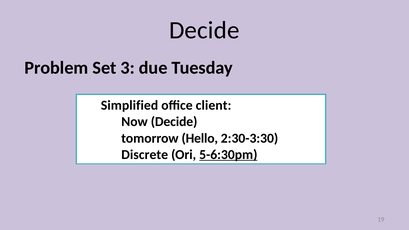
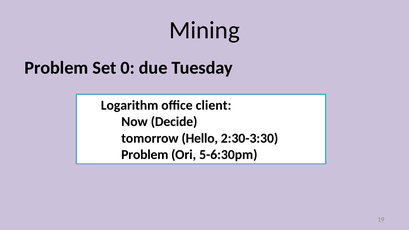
Decide at (204, 30): Decide -> Mining
3: 3 -> 0
Simplified: Simplified -> Logarithm
Discrete at (145, 155): Discrete -> Problem
5-6:30pm underline: present -> none
